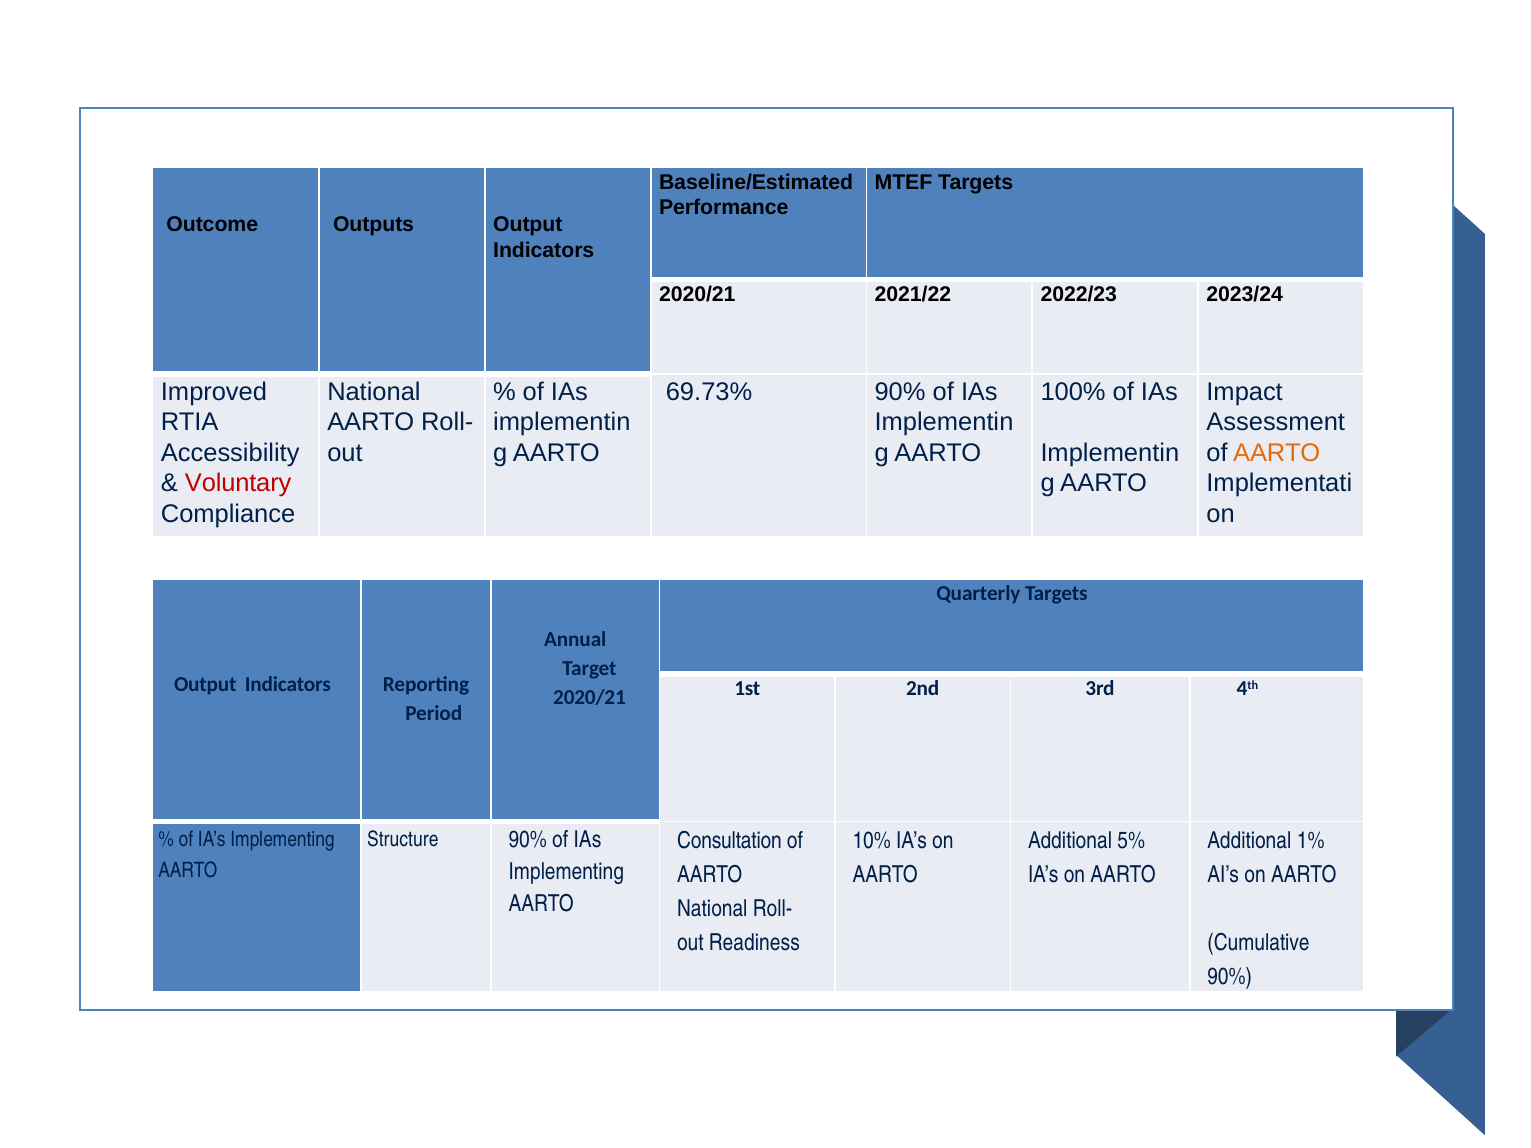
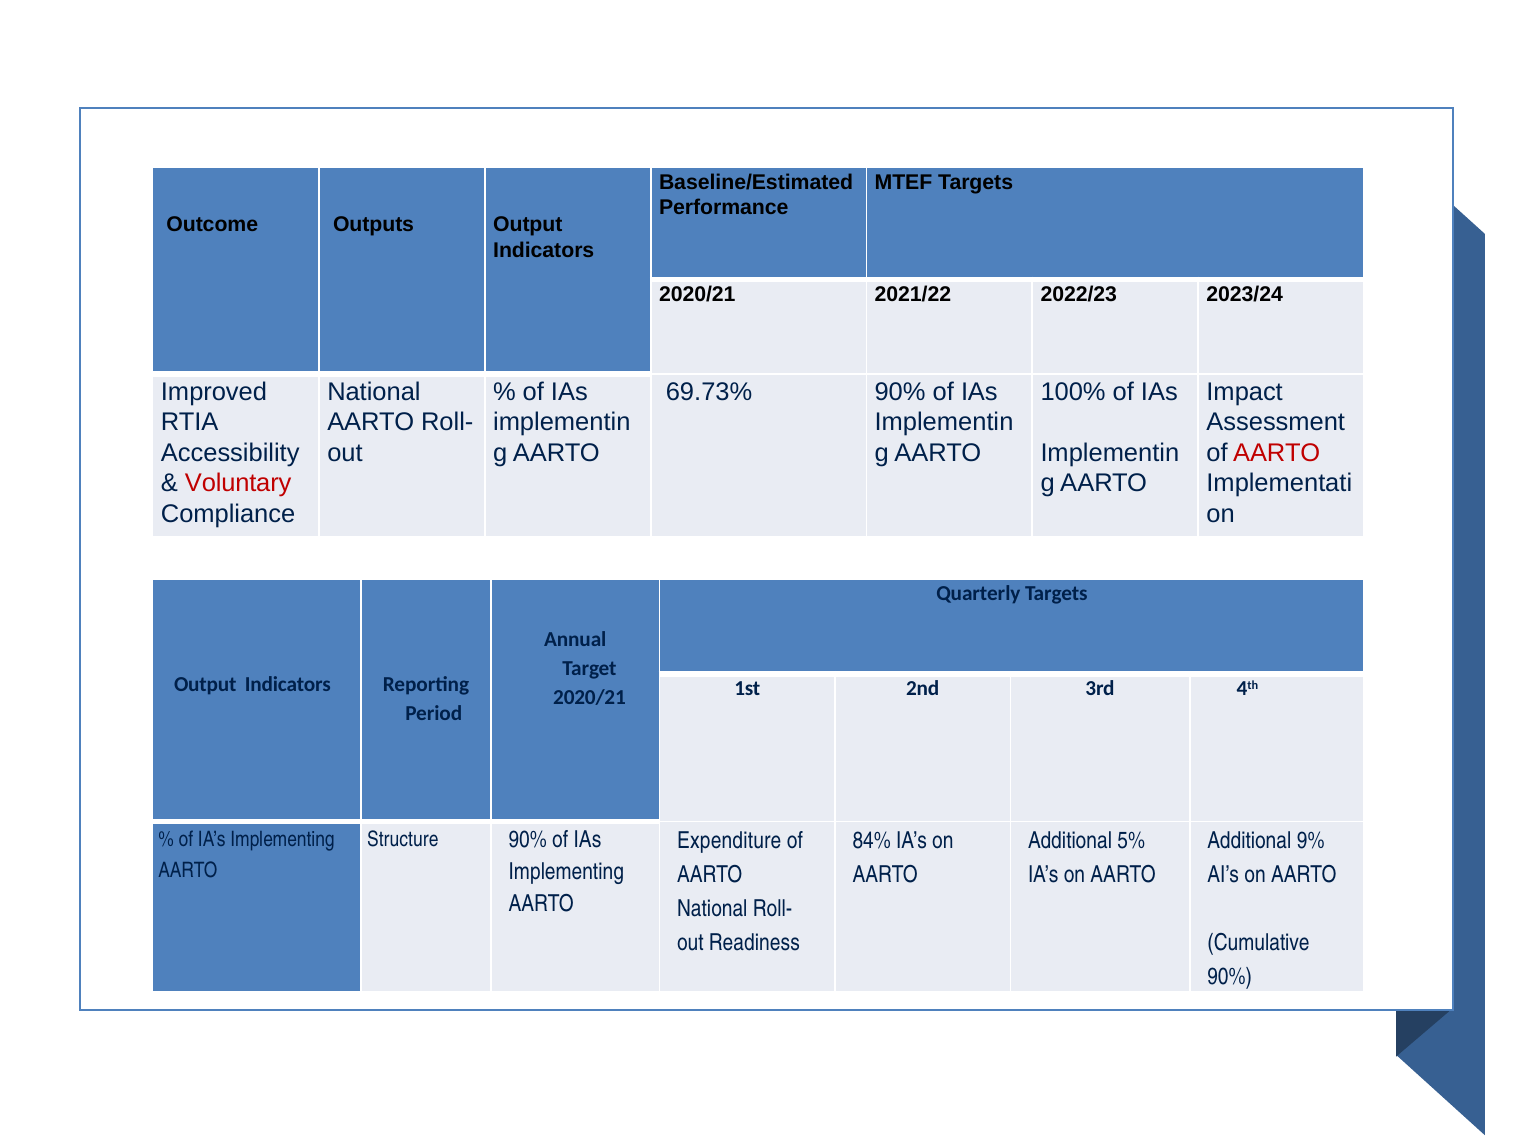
AARTO at (1277, 453) colour: orange -> red
Consultation: Consultation -> Expenditure
10%: 10% -> 84%
1%: 1% -> 9%
